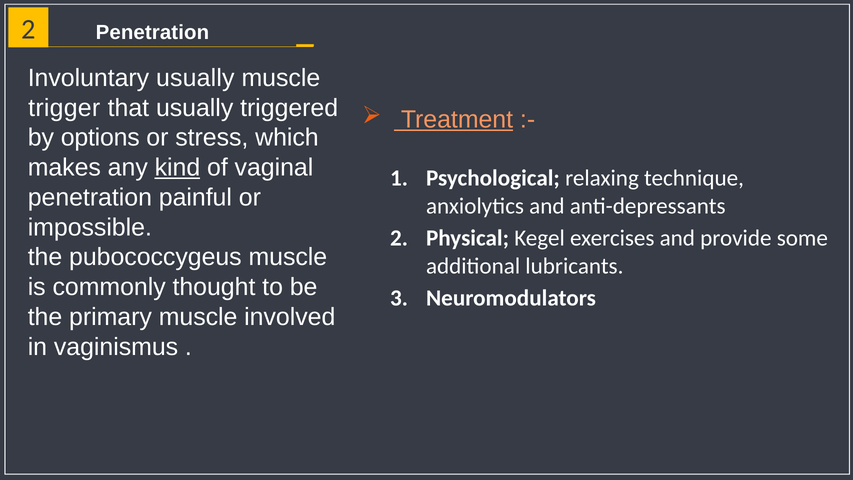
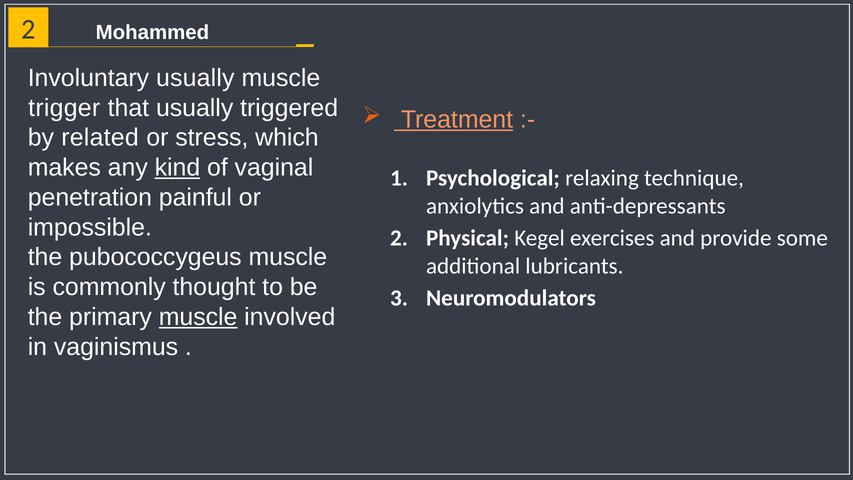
2 Penetration: Penetration -> Mohammed
options: options -> related
muscle at (198, 317) underline: none -> present
